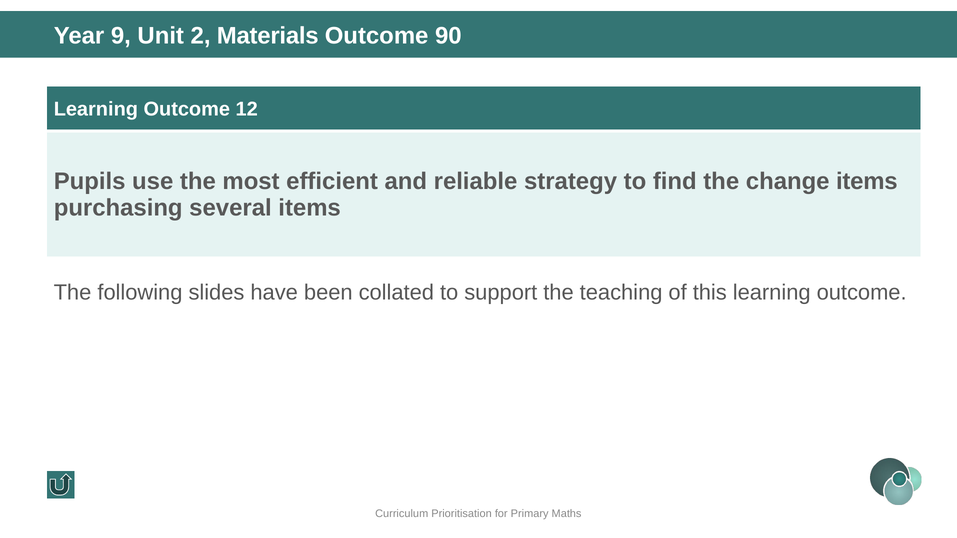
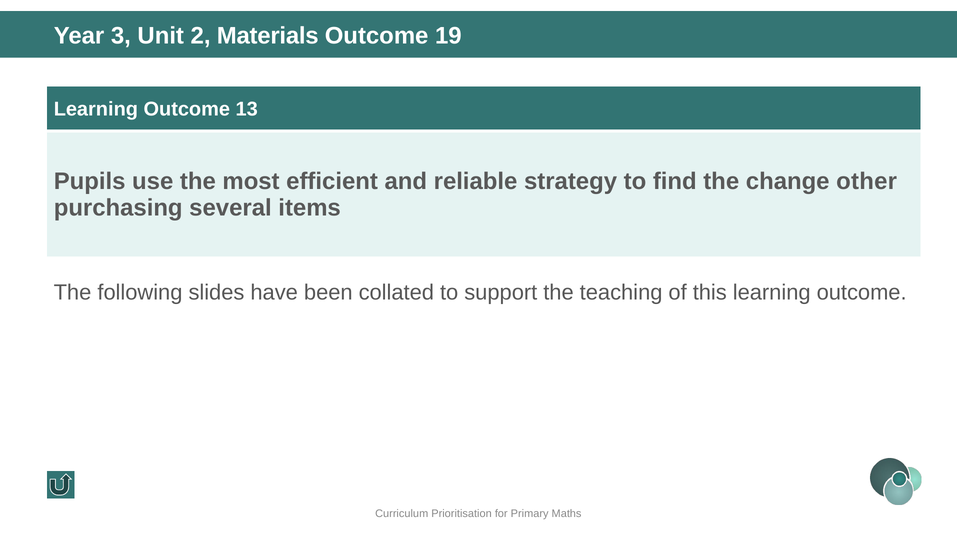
9: 9 -> 3
90: 90 -> 19
12: 12 -> 13
change items: items -> other
